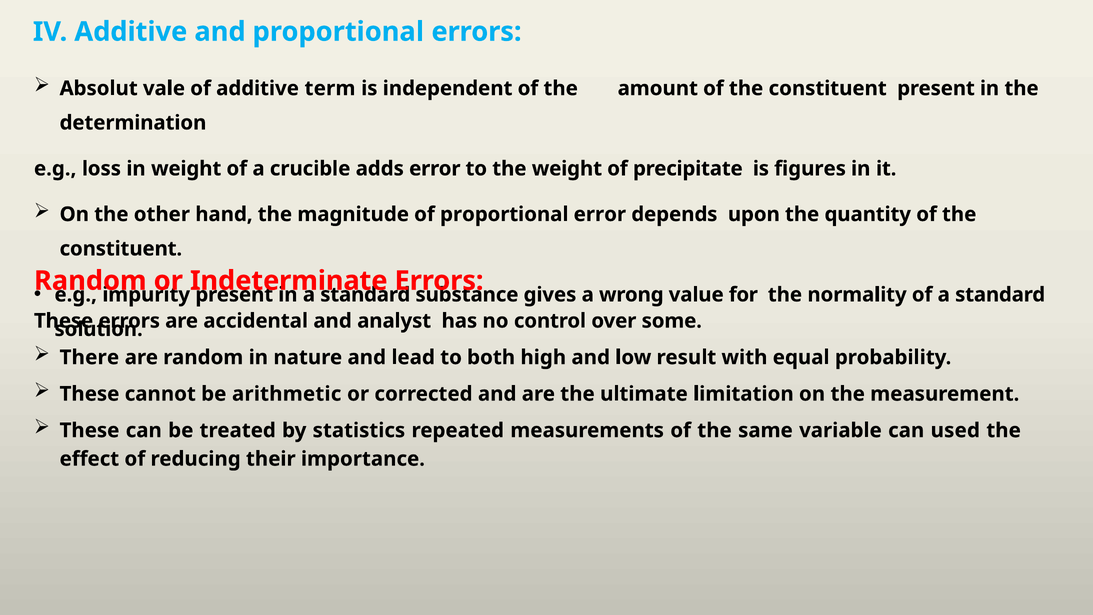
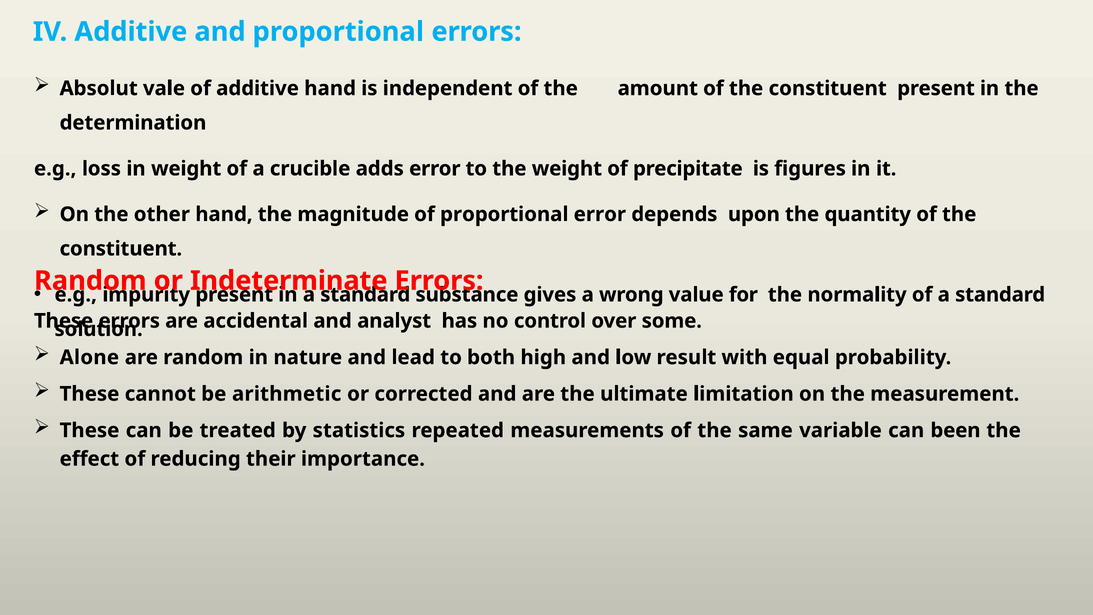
additive term: term -> hand
There: There -> Alone
used: used -> been
